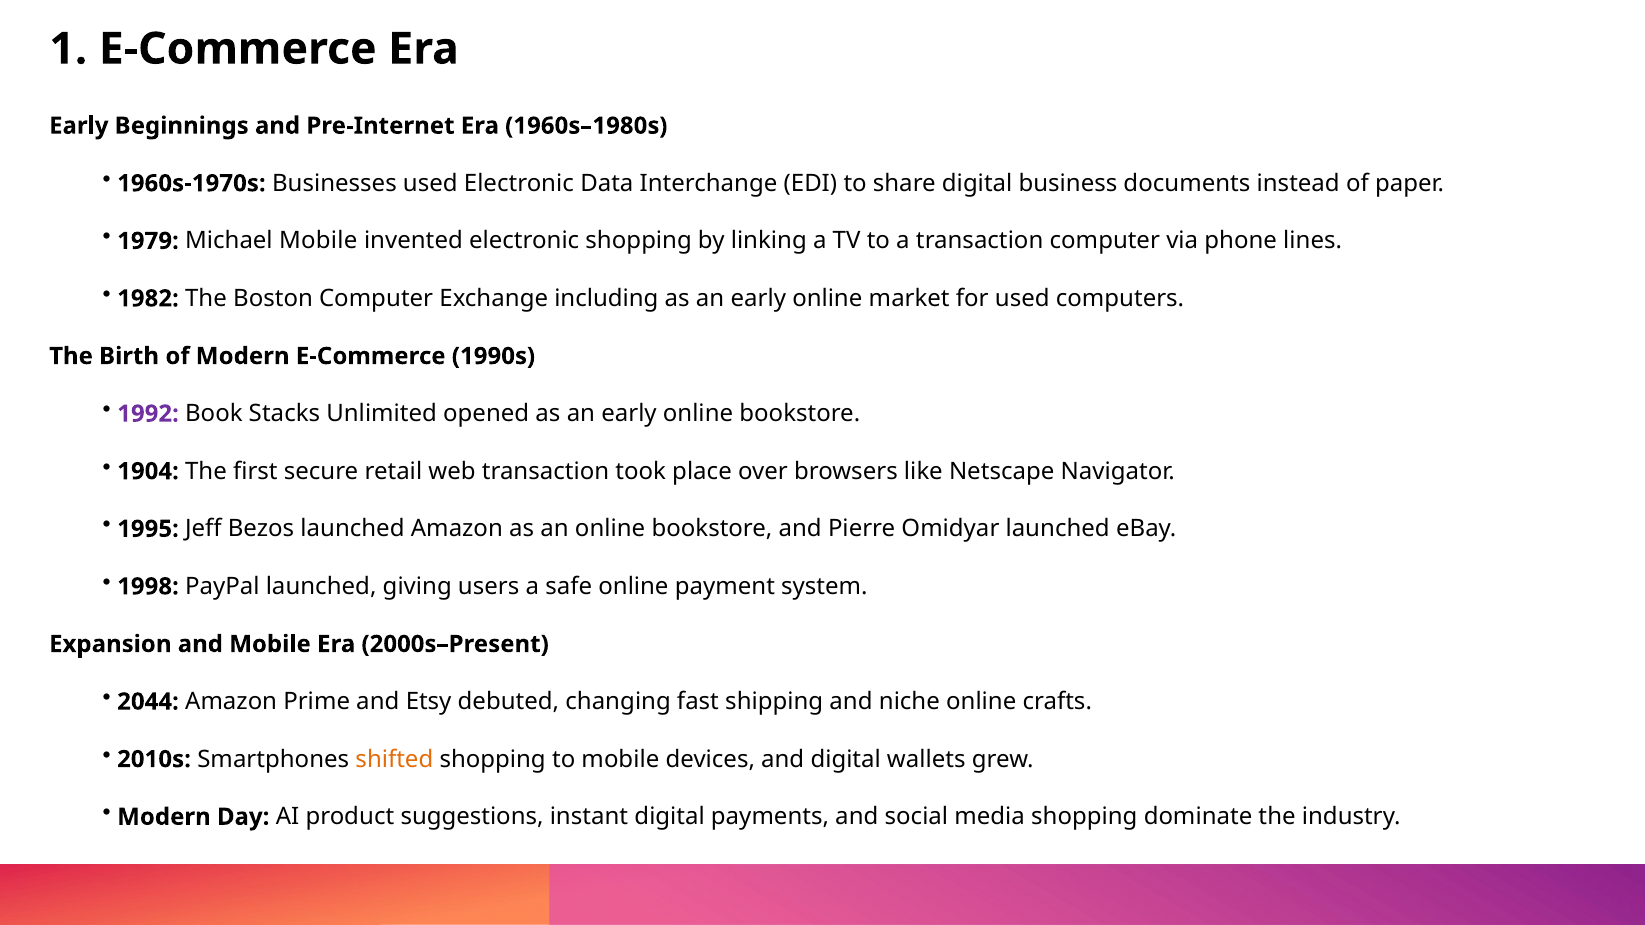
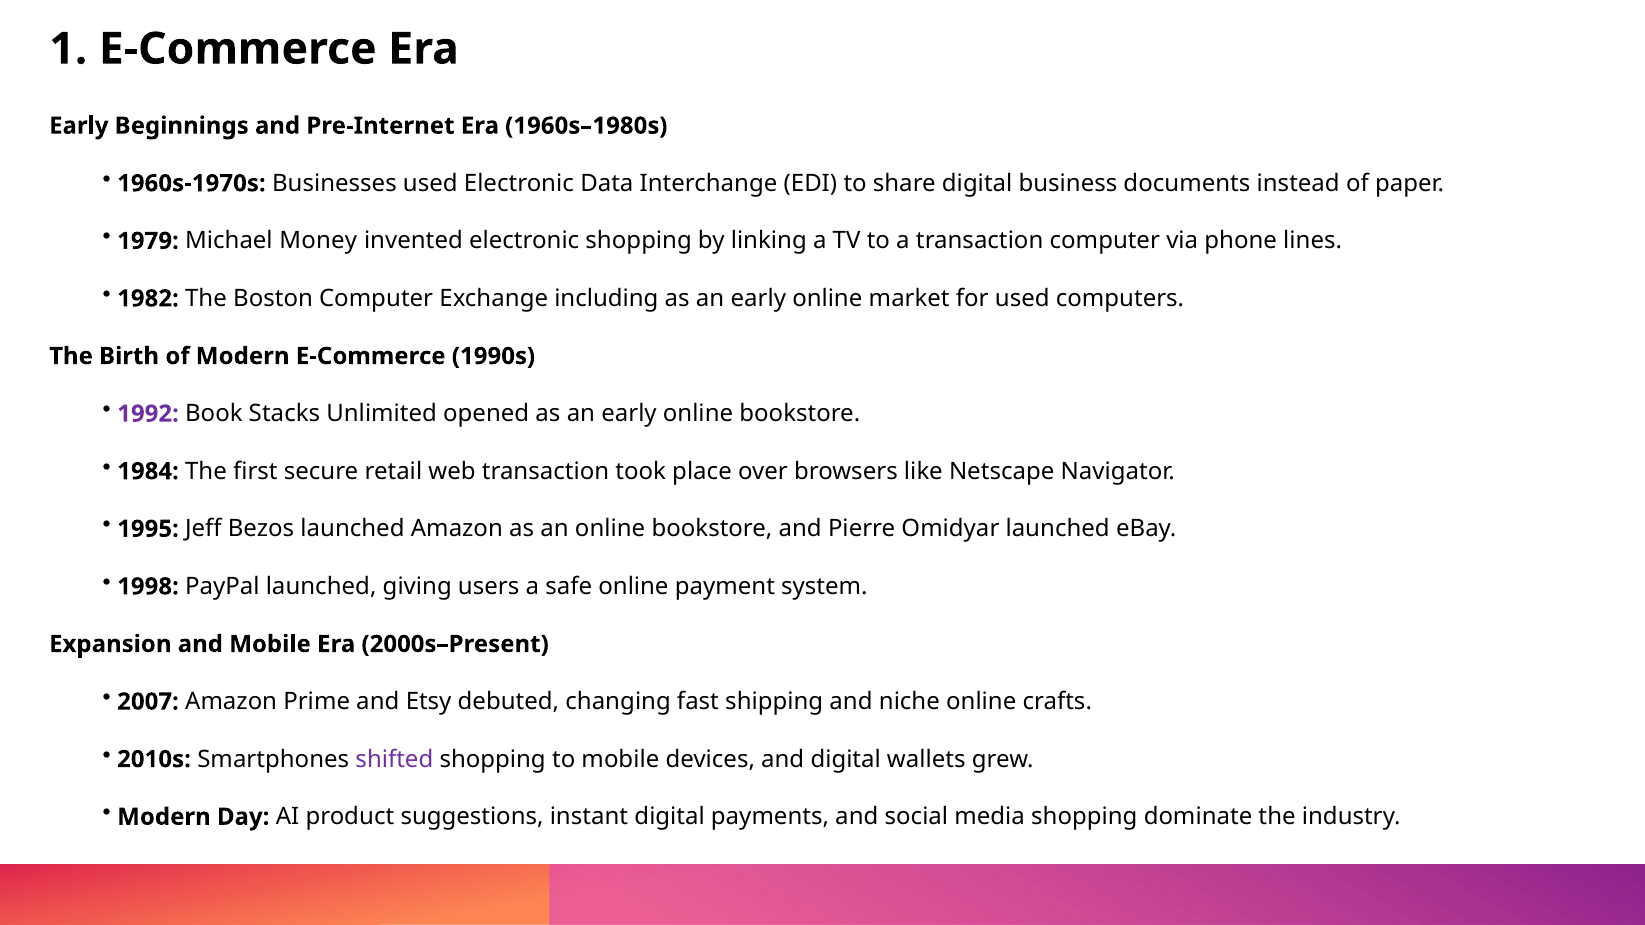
Michael Mobile: Mobile -> Money
1904: 1904 -> 1984
2044: 2044 -> 2007
shifted colour: orange -> purple
